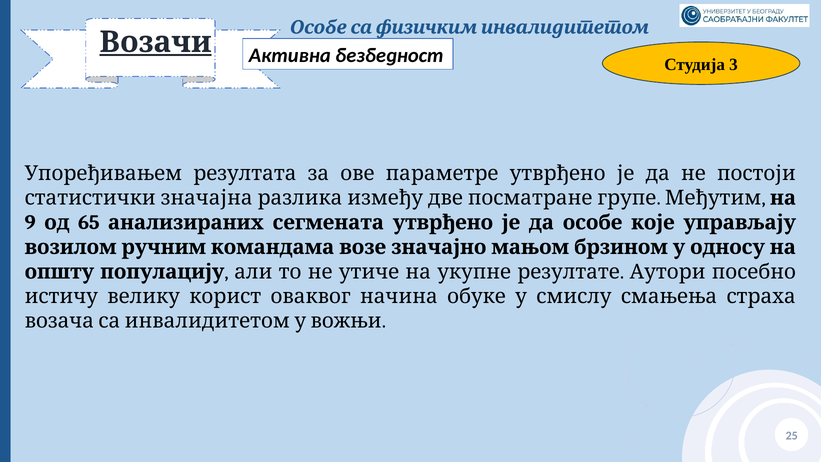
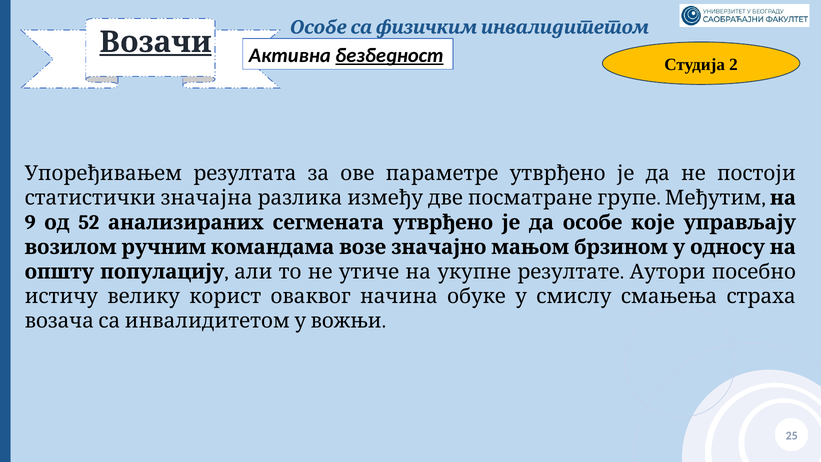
безбедност underline: none -> present
3: 3 -> 2
65: 65 -> 52
